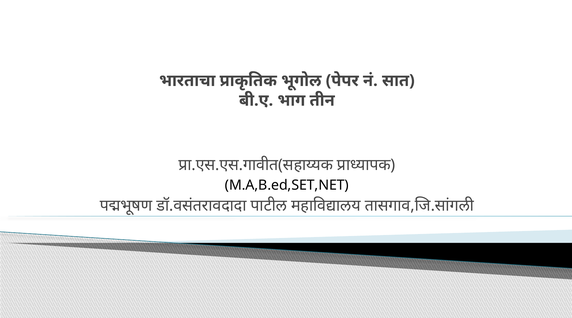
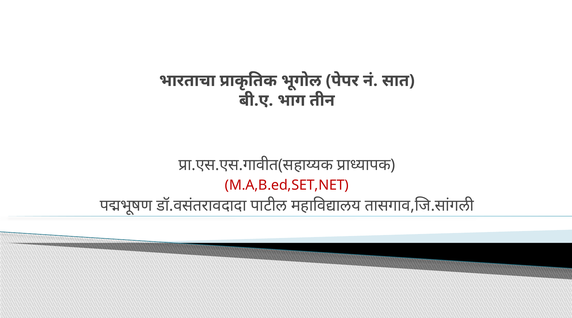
M.A,B.ed,SET,NET colour: black -> red
